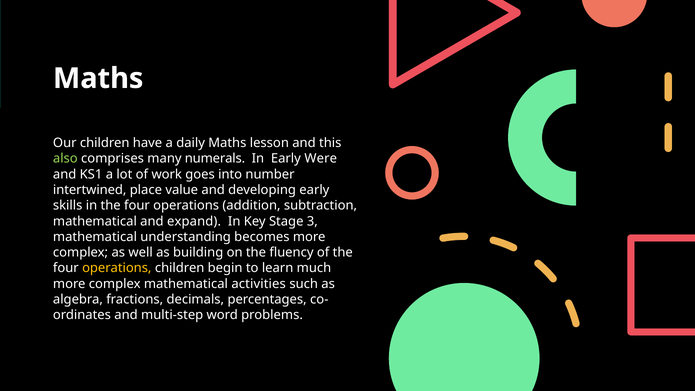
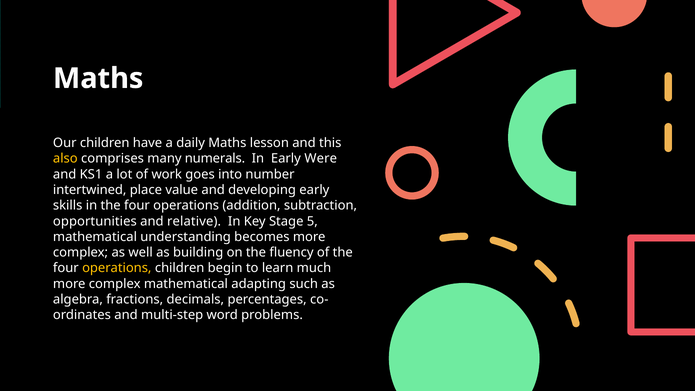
also colour: light green -> yellow
mathematical at (95, 221): mathematical -> opportunities
expand: expand -> relative
3: 3 -> 5
activities: activities -> adapting
